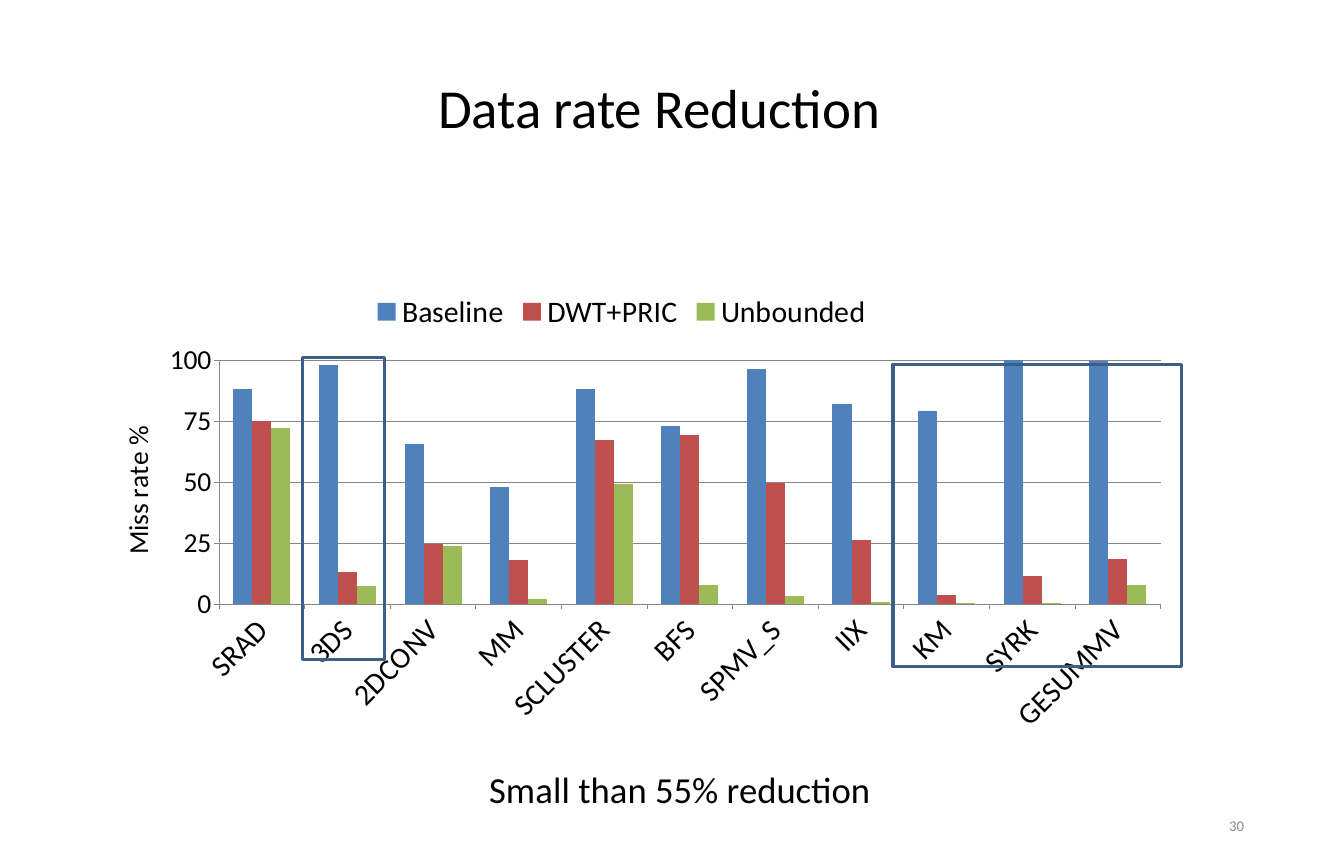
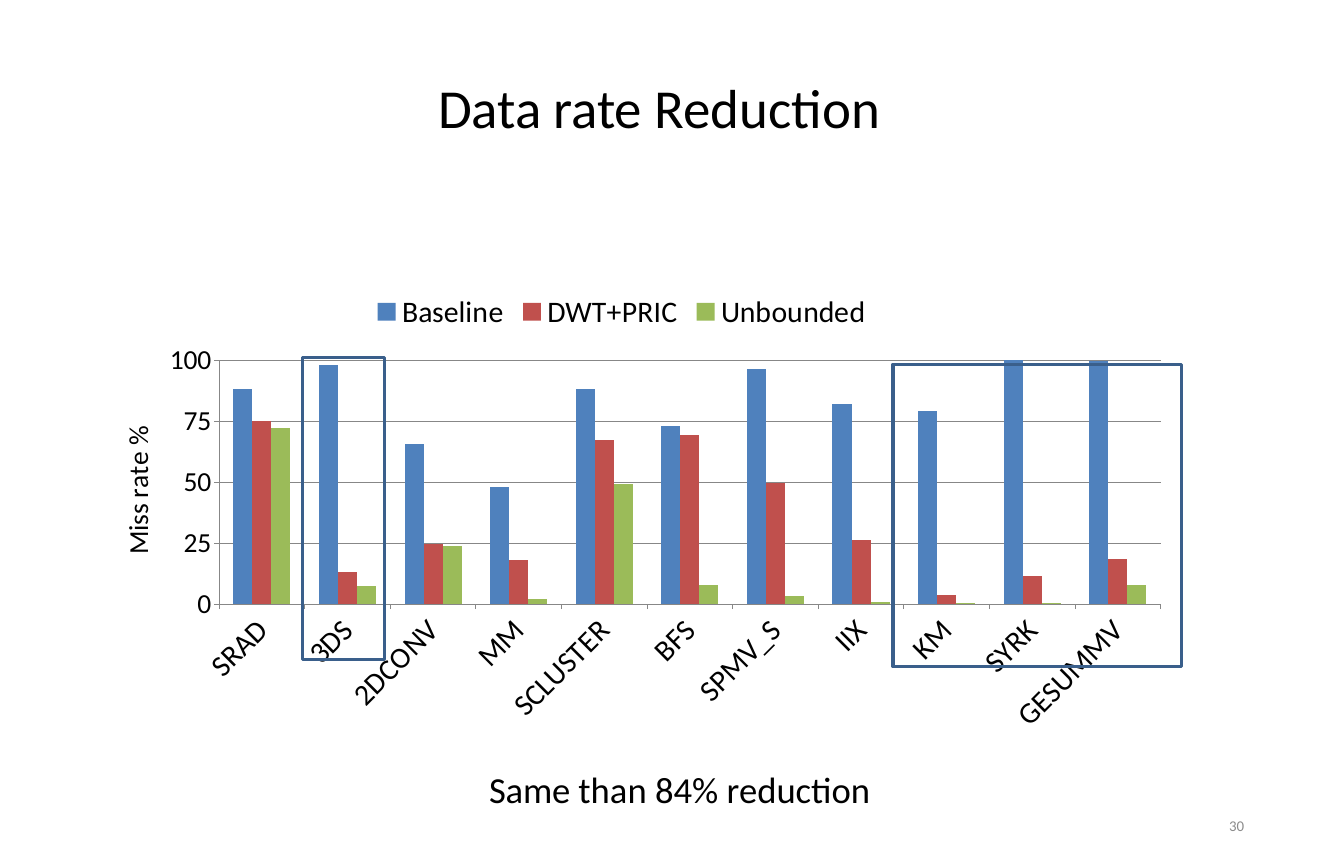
Small: Small -> Same
55%: 55% -> 84%
